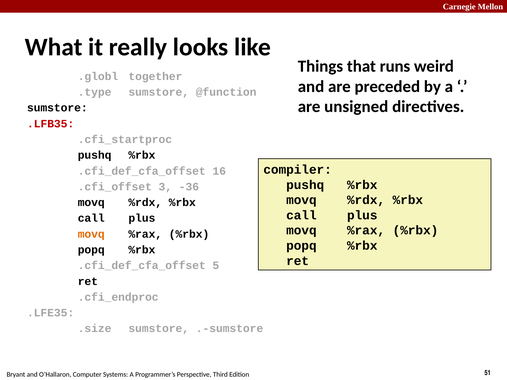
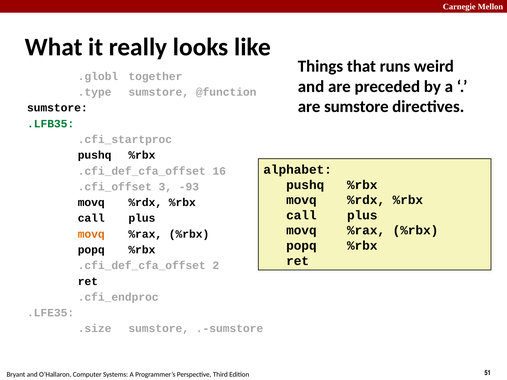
are unsigned: unsigned -> sumstore
.LFB35 colour: red -> green
compiler: compiler -> alphabet
-36: -36 -> -93
5: 5 -> 2
